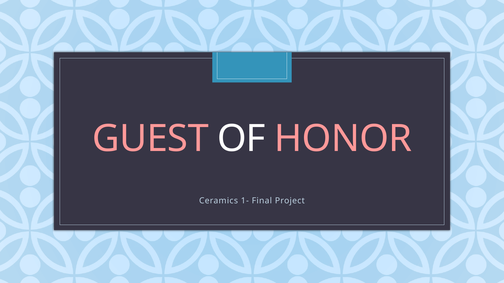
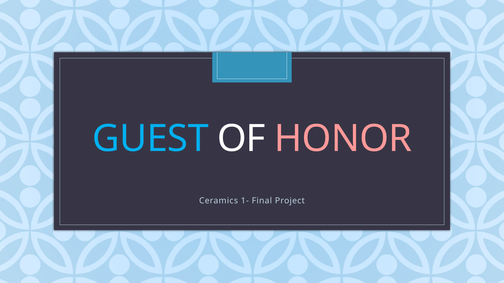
GUEST colour: pink -> light blue
